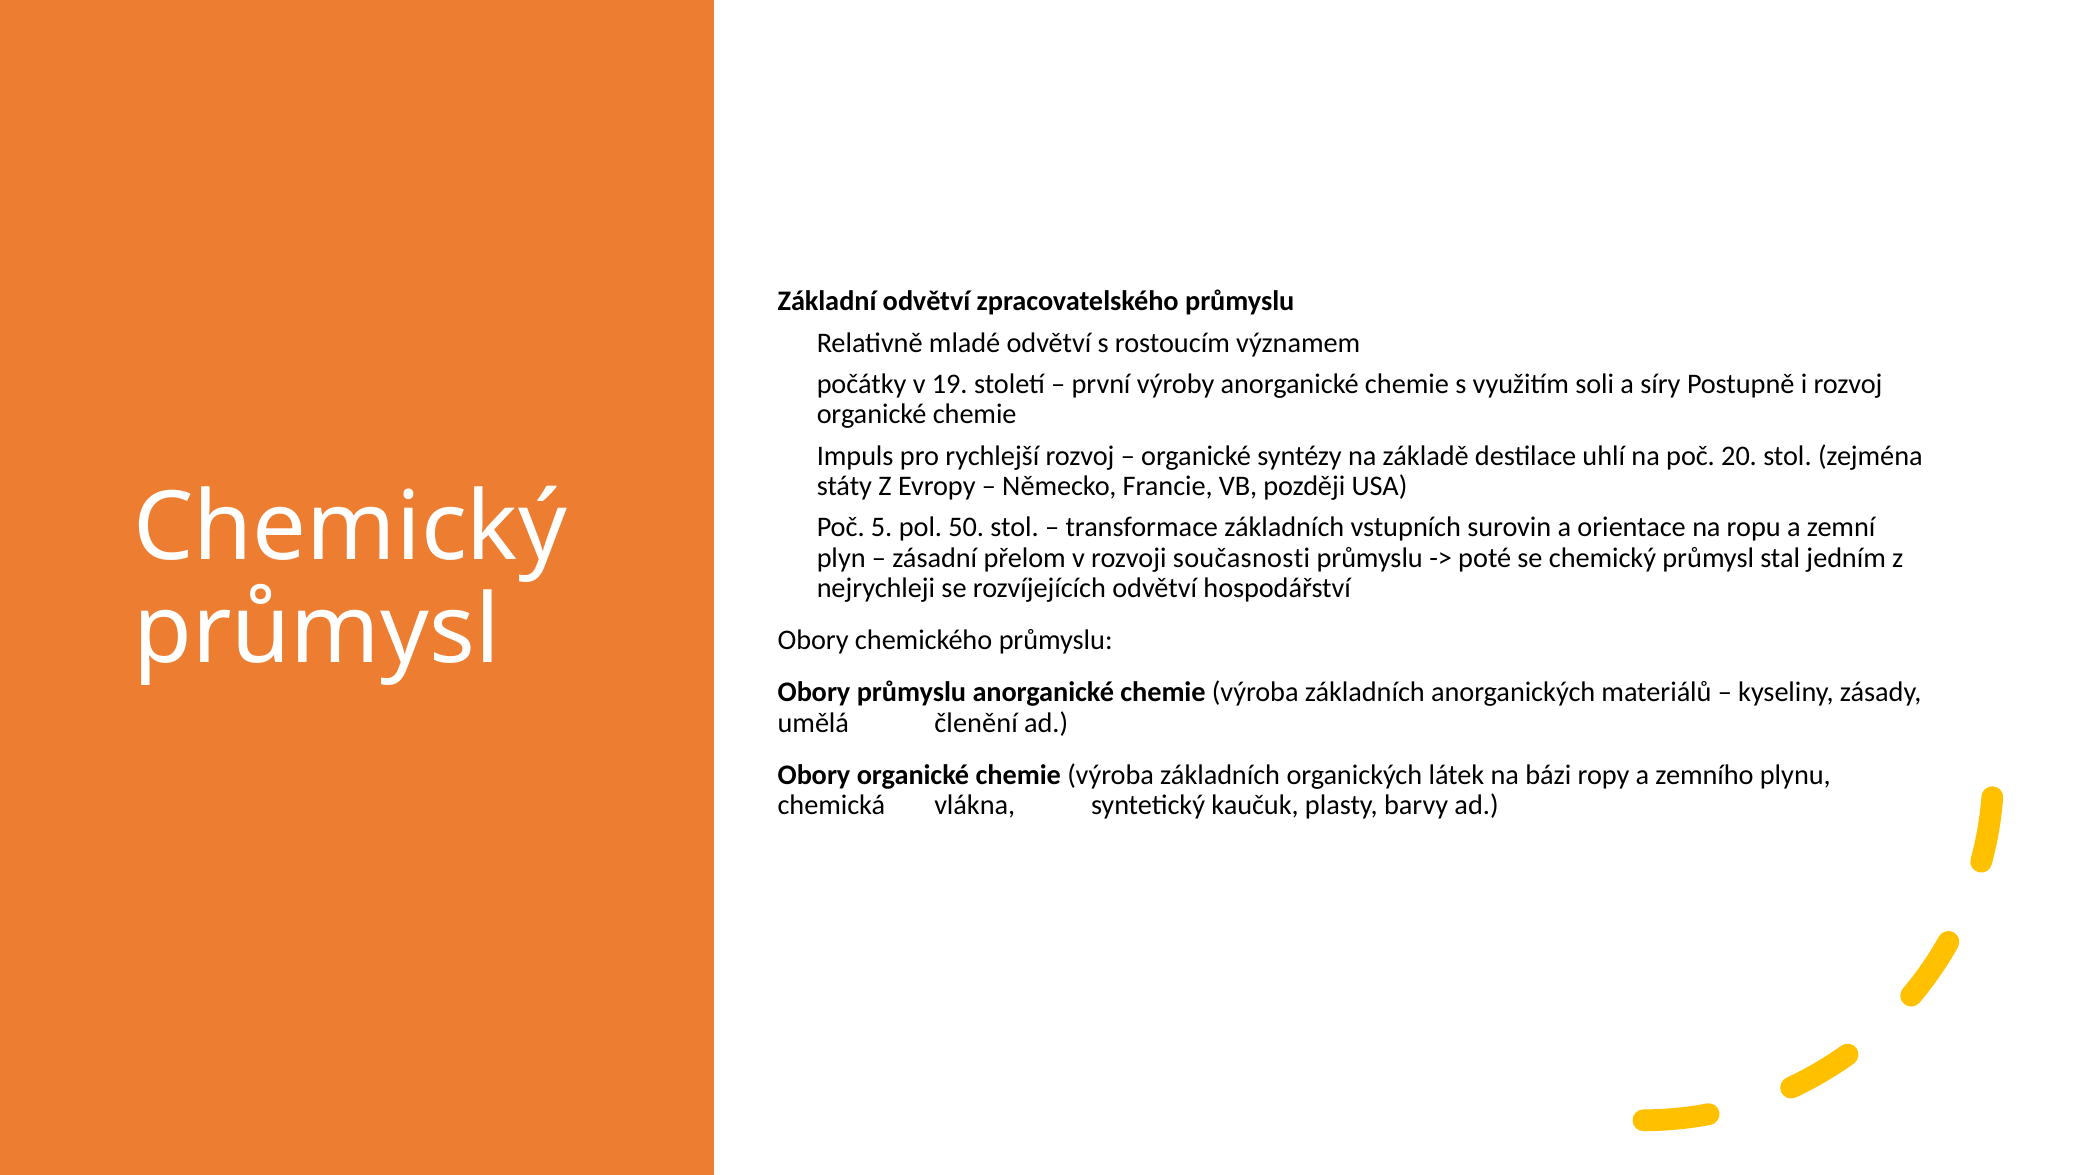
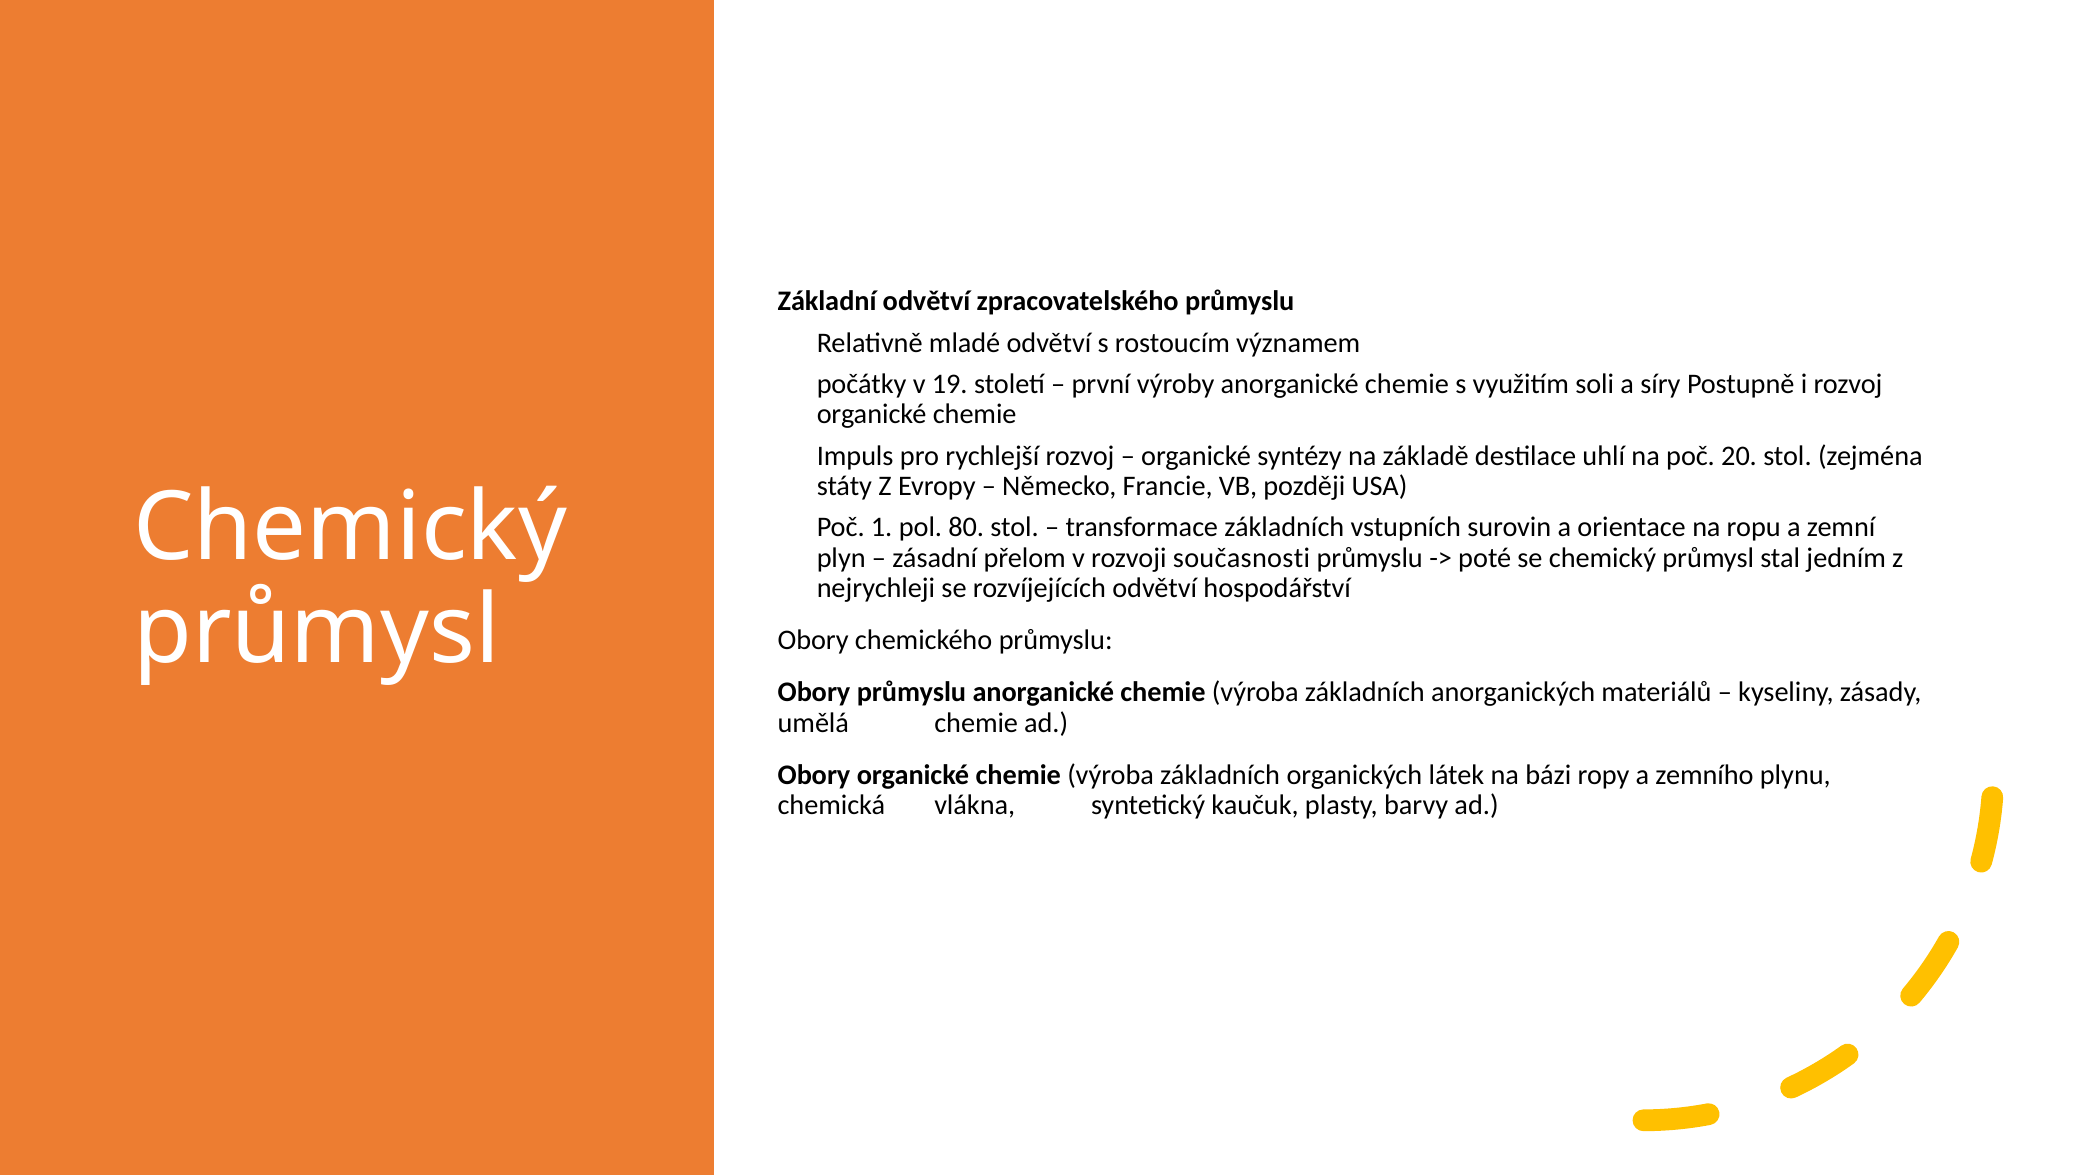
5: 5 -> 1
50: 50 -> 80
umělá členění: členění -> chemie
